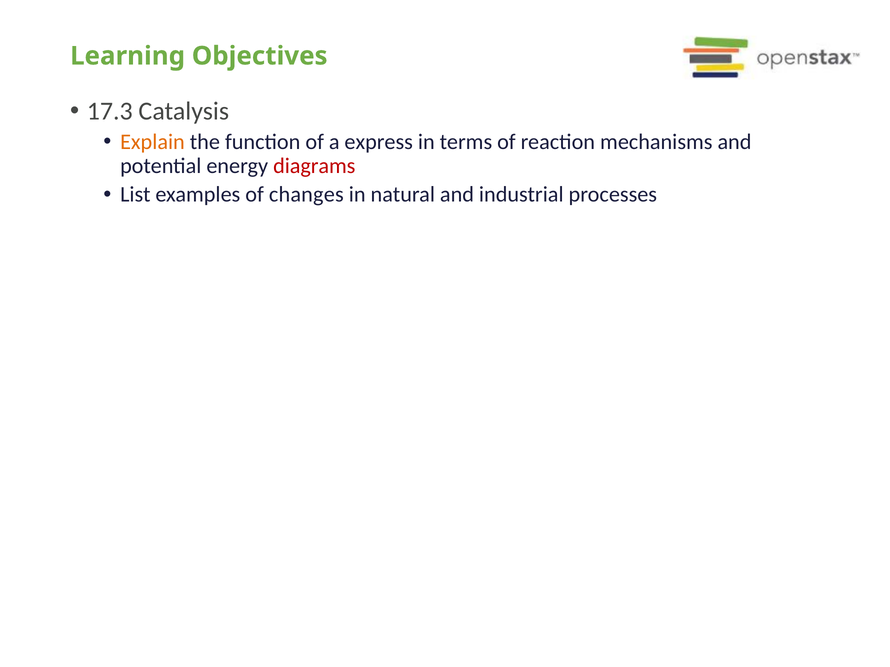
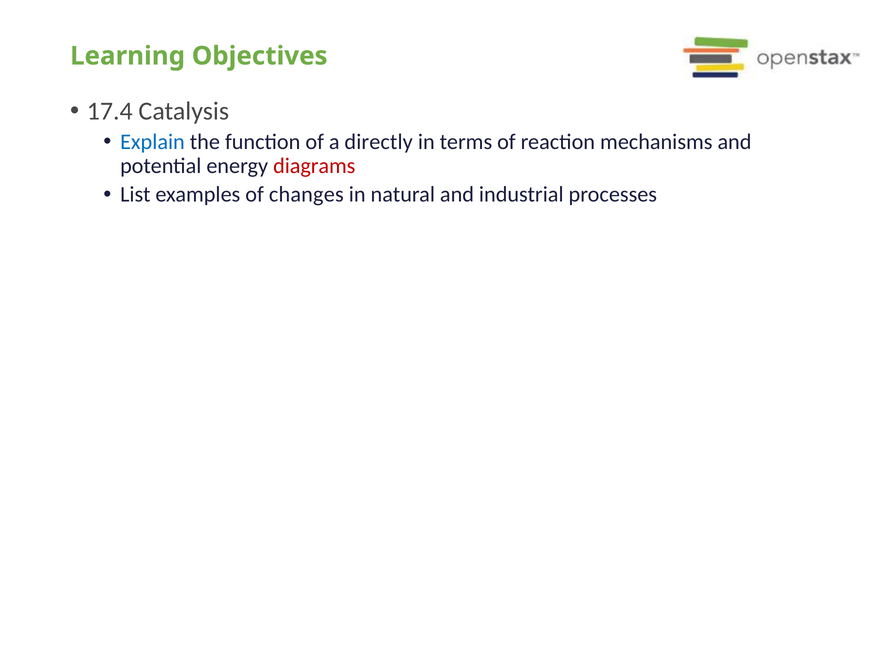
17.3: 17.3 -> 17.4
Explain colour: orange -> blue
express: express -> directly
